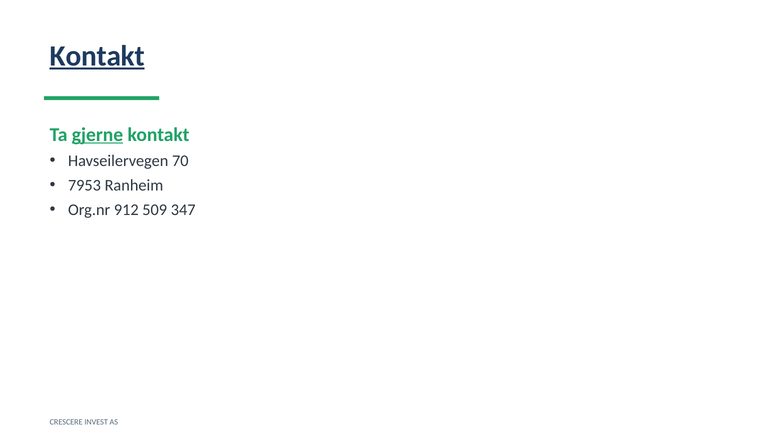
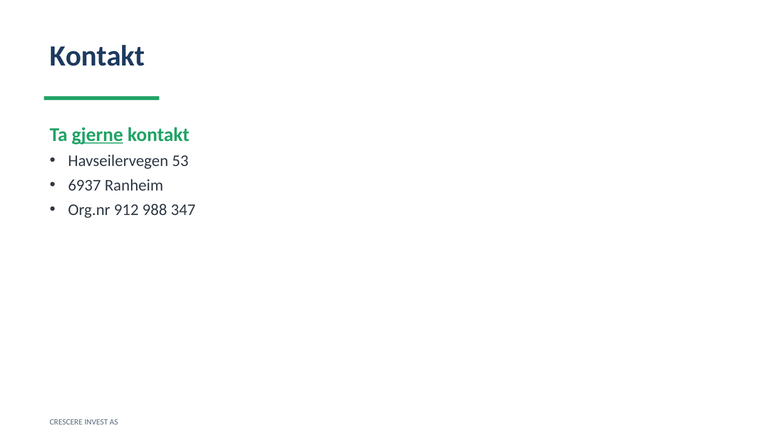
Kontakt at (97, 56) underline: present -> none
70: 70 -> 53
7953: 7953 -> 6937
509: 509 -> 988
